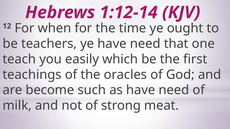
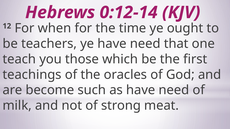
1:12-14: 1:12-14 -> 0:12-14
easily: easily -> those
